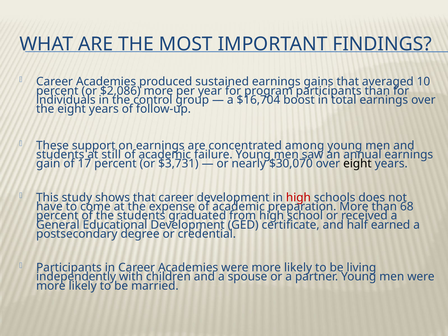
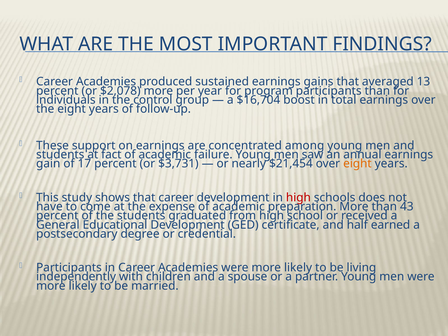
10: 10 -> 13
$2,086: $2,086 -> $2,078
still: still -> fact
$30,070: $30,070 -> $21,454
eight at (357, 164) colour: black -> orange
68: 68 -> 43
